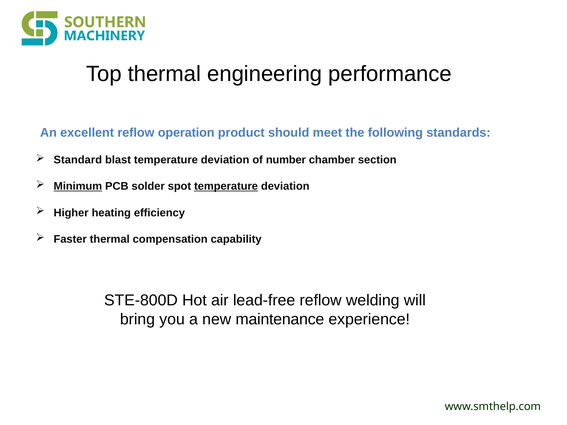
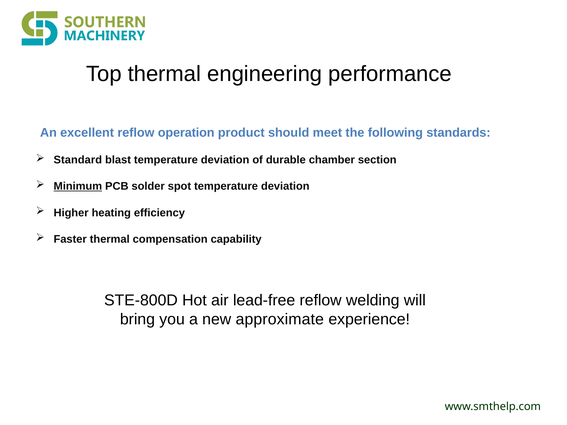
number: number -> durable
temperature at (226, 186) underline: present -> none
maintenance: maintenance -> approximate
